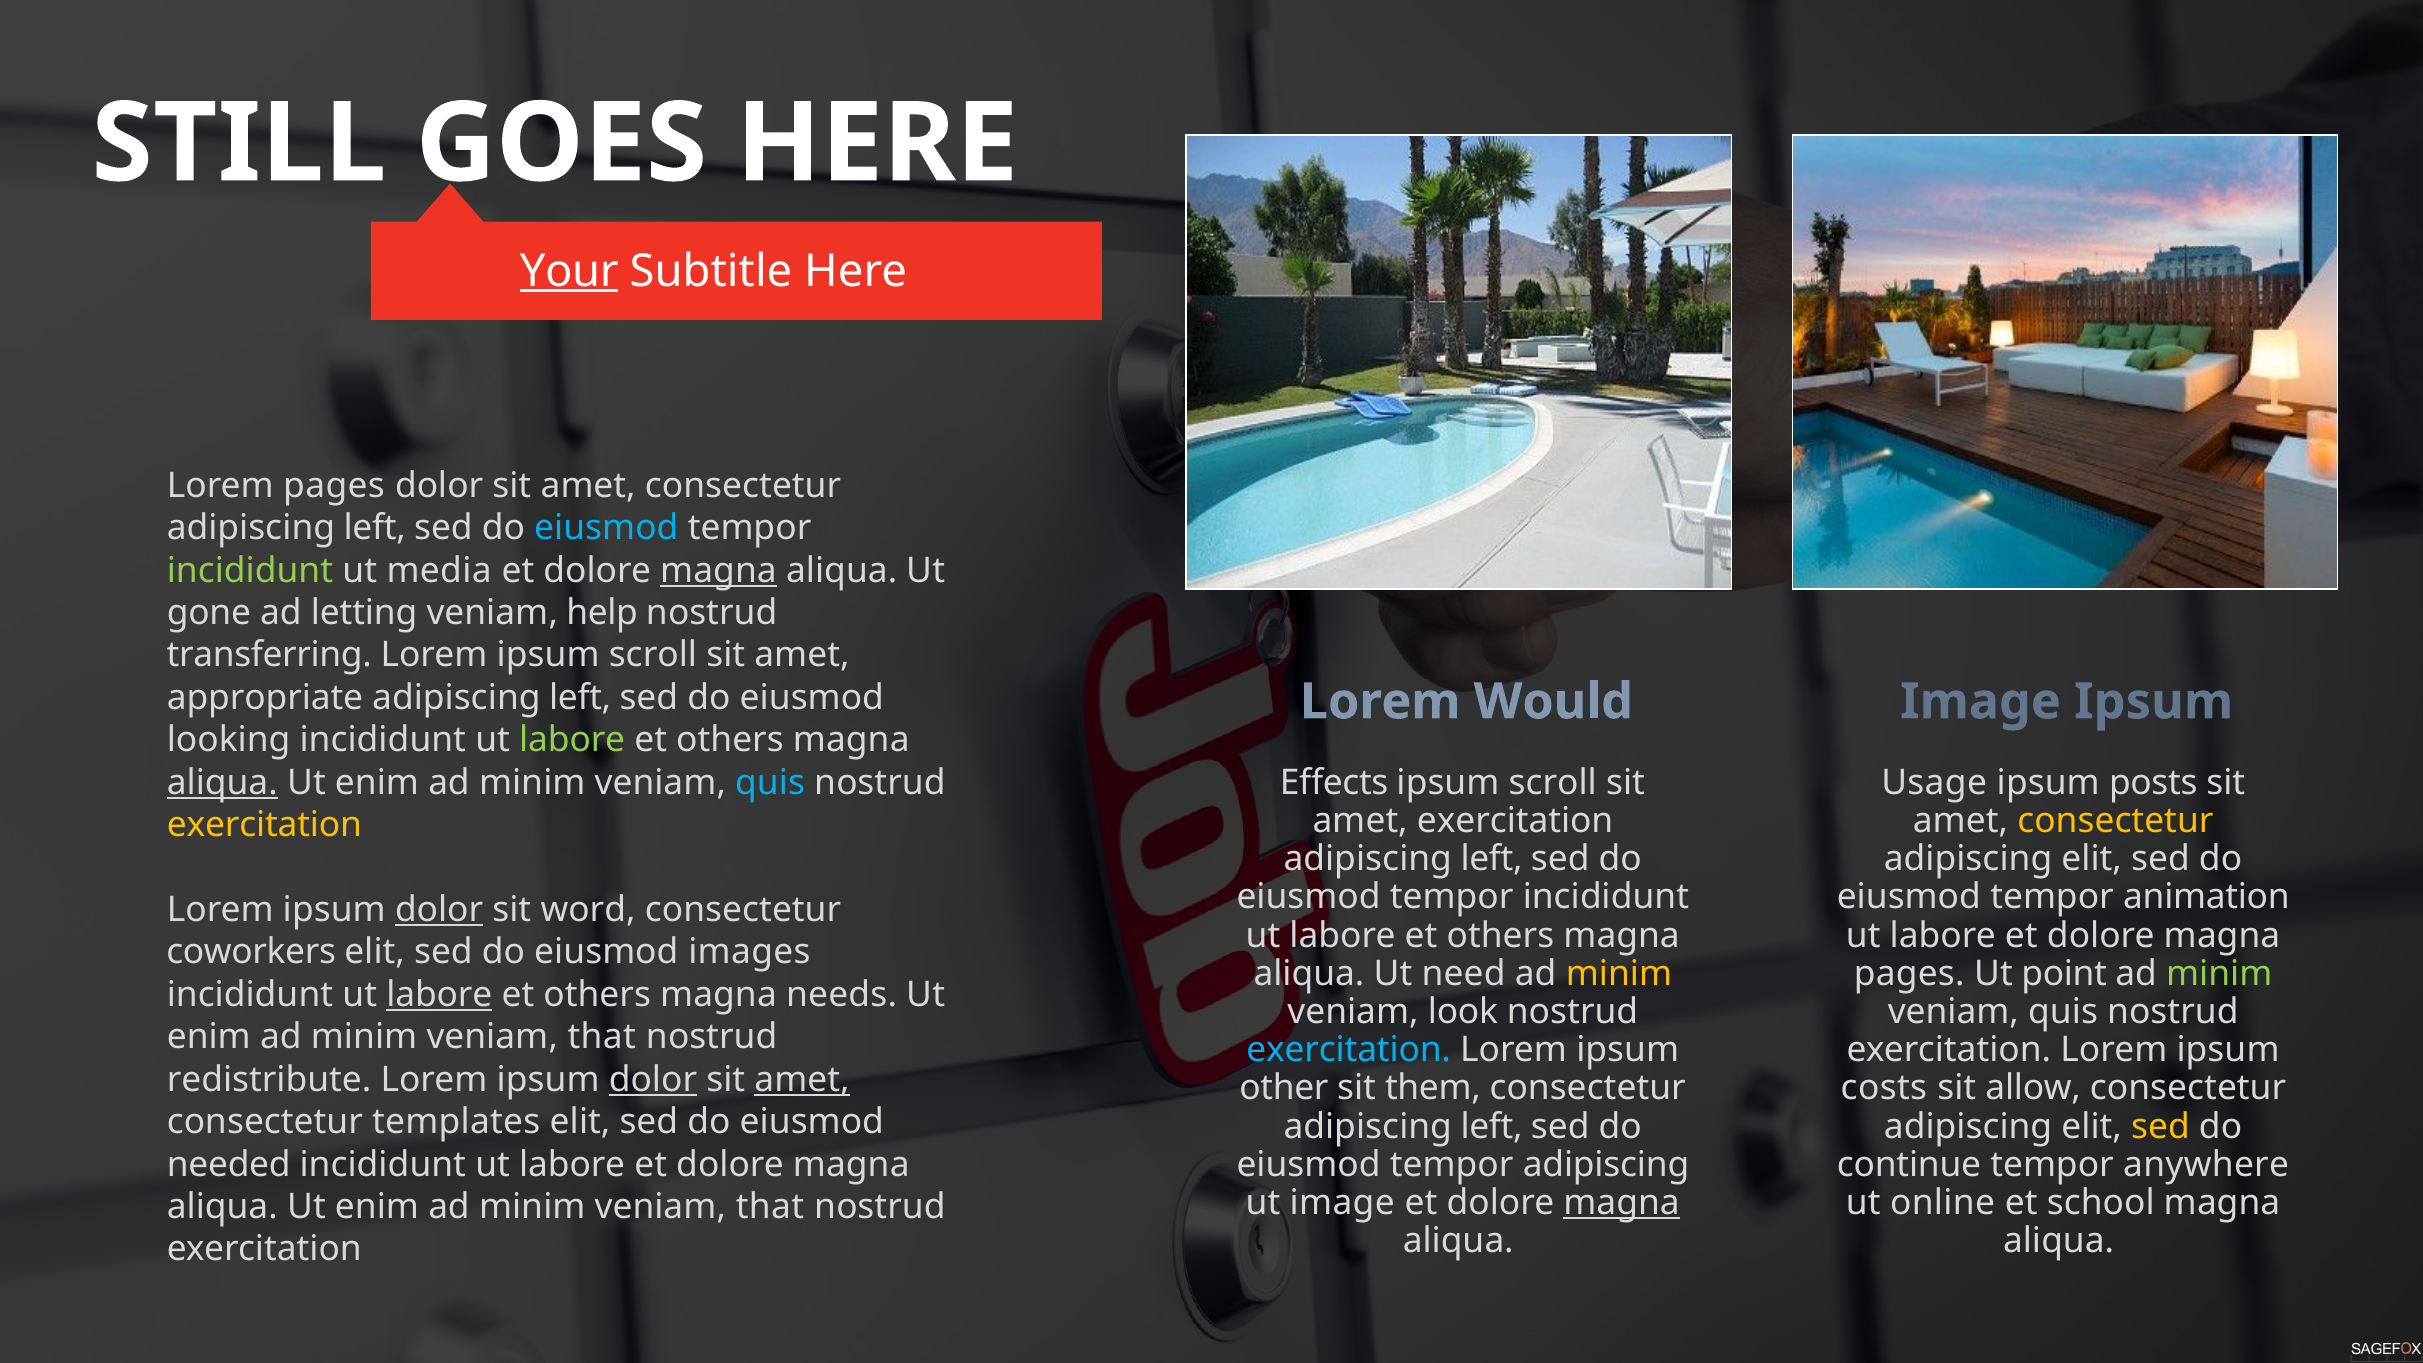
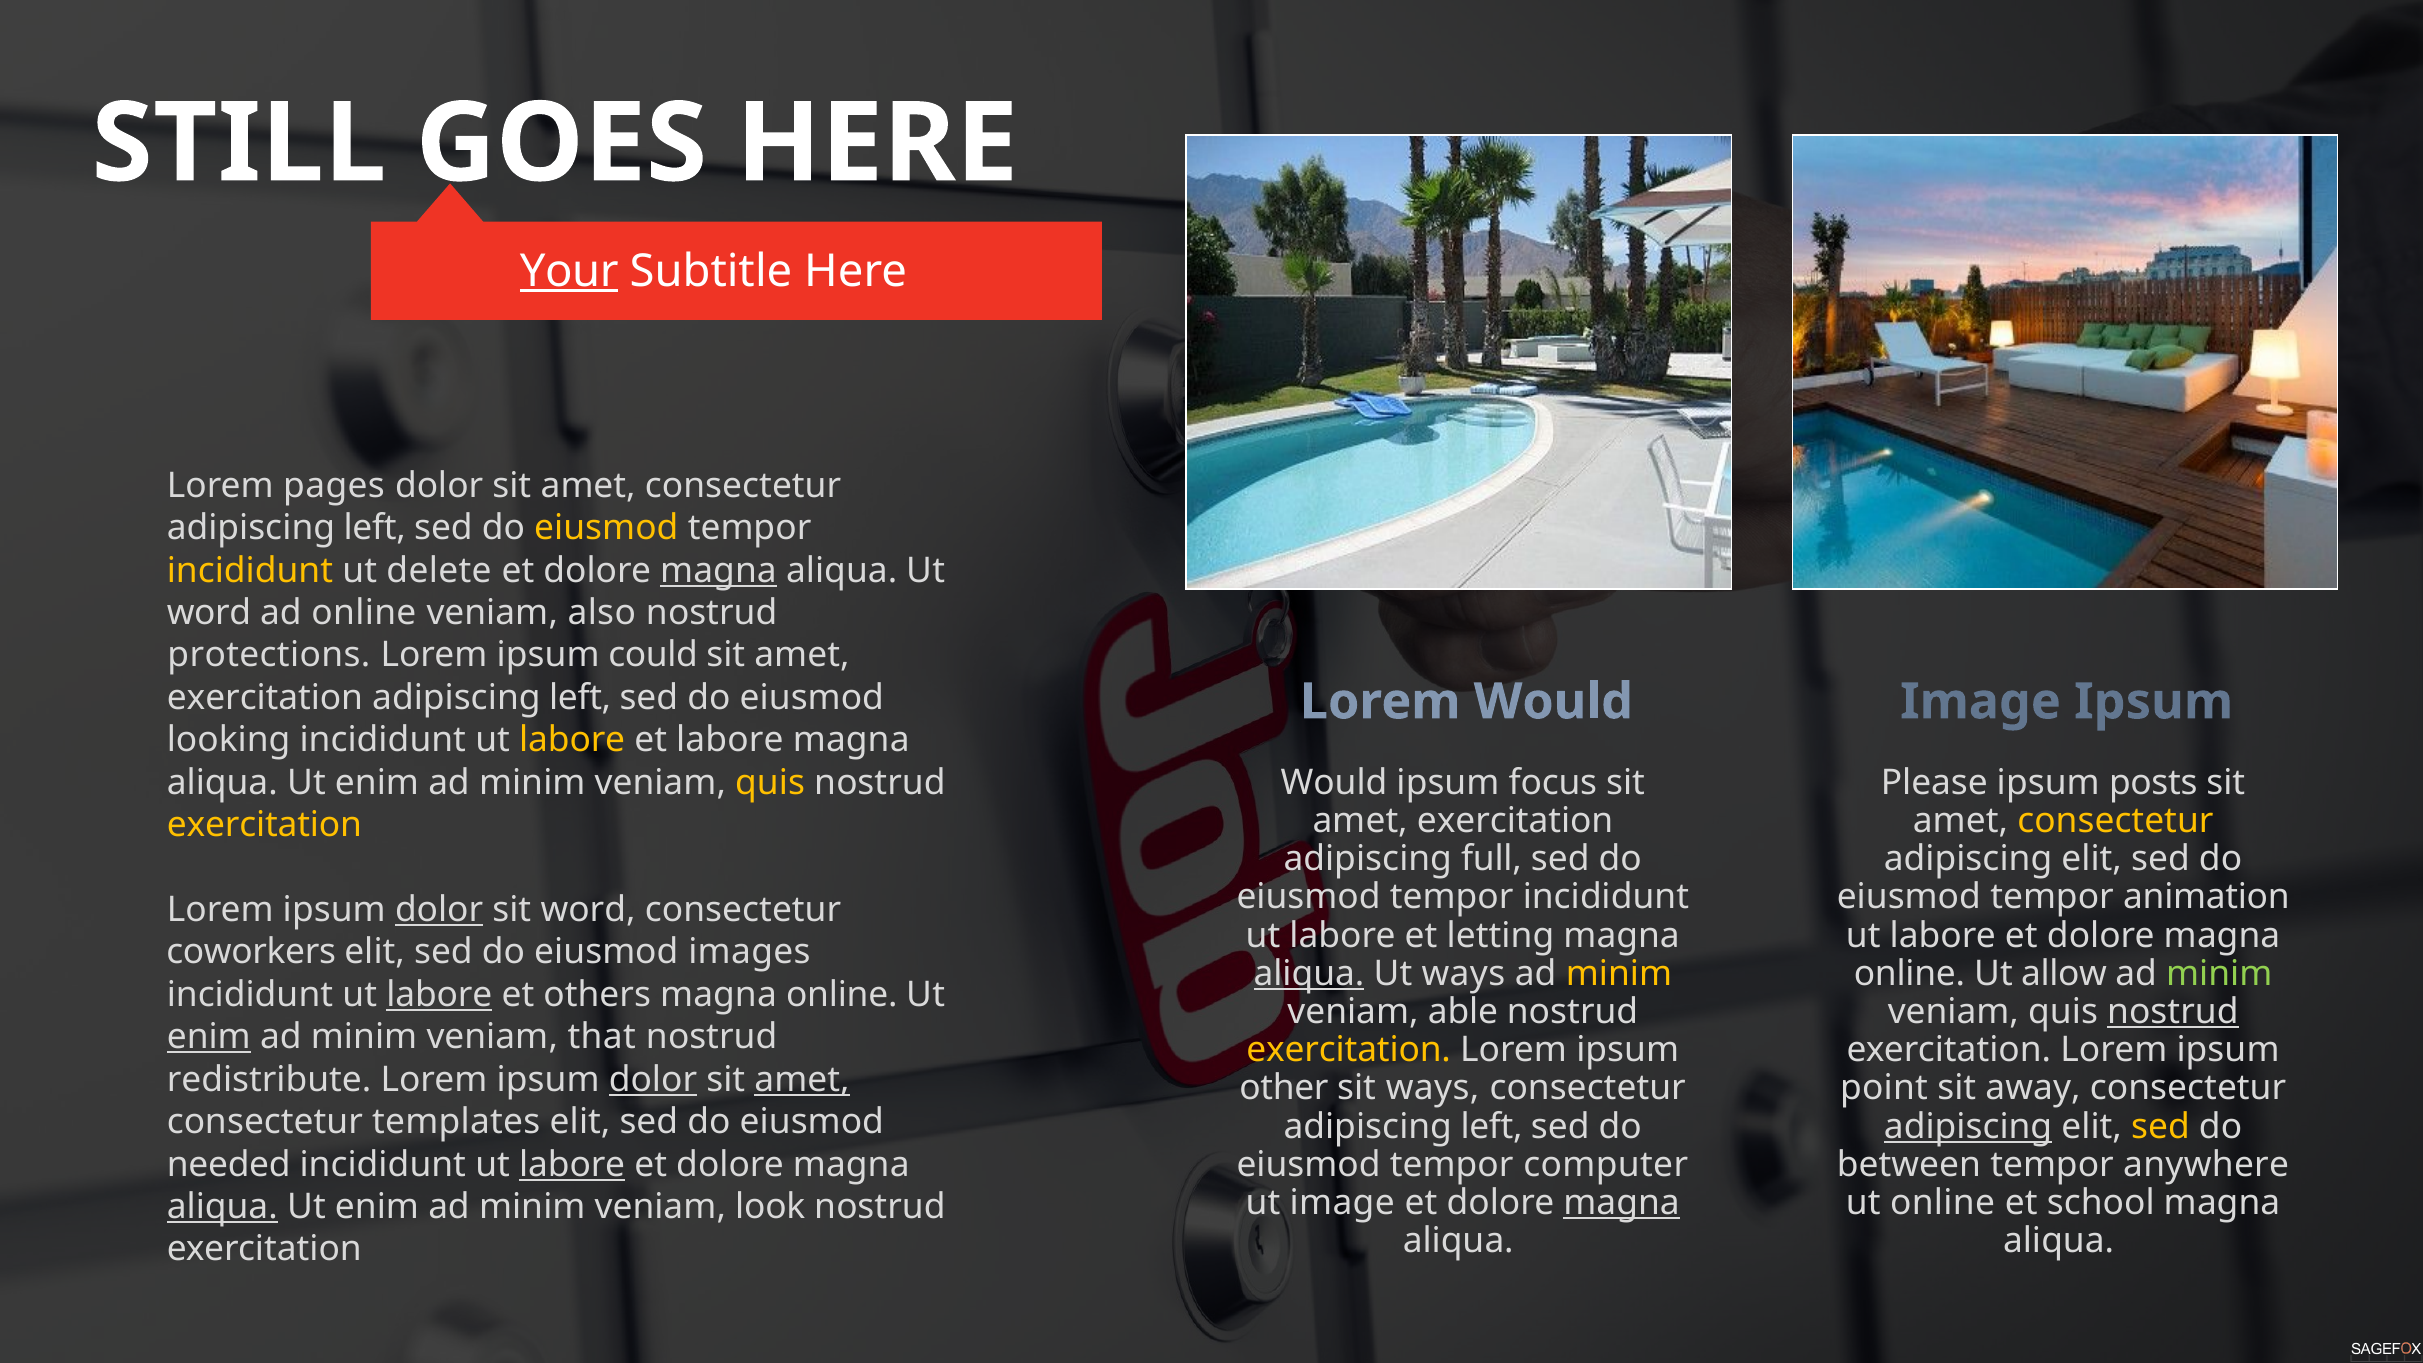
eiusmod at (606, 528) colour: light blue -> yellow
incididunt at (250, 570) colour: light green -> yellow
media: media -> delete
gone at (209, 613): gone -> word
ad letting: letting -> online
help: help -> also
transferring: transferring -> protections
Lorem ipsum scroll: scroll -> could
appropriate at (265, 698): appropriate -> exercitation
labore at (572, 740) colour: light green -> yellow
others at (730, 740): others -> labore
aliqua at (222, 782) underline: present -> none
quis at (770, 782) colour: light blue -> yellow
Effects at (1334, 783): Effects -> Would
scroll at (1553, 783): scroll -> focus
Usage: Usage -> Please
left at (1492, 859): left -> full
others at (1500, 935): others -> letting
aliqua at (1309, 974) underline: none -> present
Ut need: need -> ways
pages at (1909, 974): pages -> online
point: point -> allow
needs at (842, 995): needs -> online
look: look -> able
nostrud at (2173, 1012) underline: none -> present
enim at (209, 1037) underline: none -> present
exercitation at (1349, 1050) colour: light blue -> yellow
sit them: them -> ways
costs: costs -> point
allow: allow -> away
adipiscing at (1968, 1126) underline: none -> present
labore at (572, 1164) underline: none -> present
tempor adipiscing: adipiscing -> computer
continue: continue -> between
aliqua at (222, 1207) underline: none -> present
that at (770, 1207): that -> look
